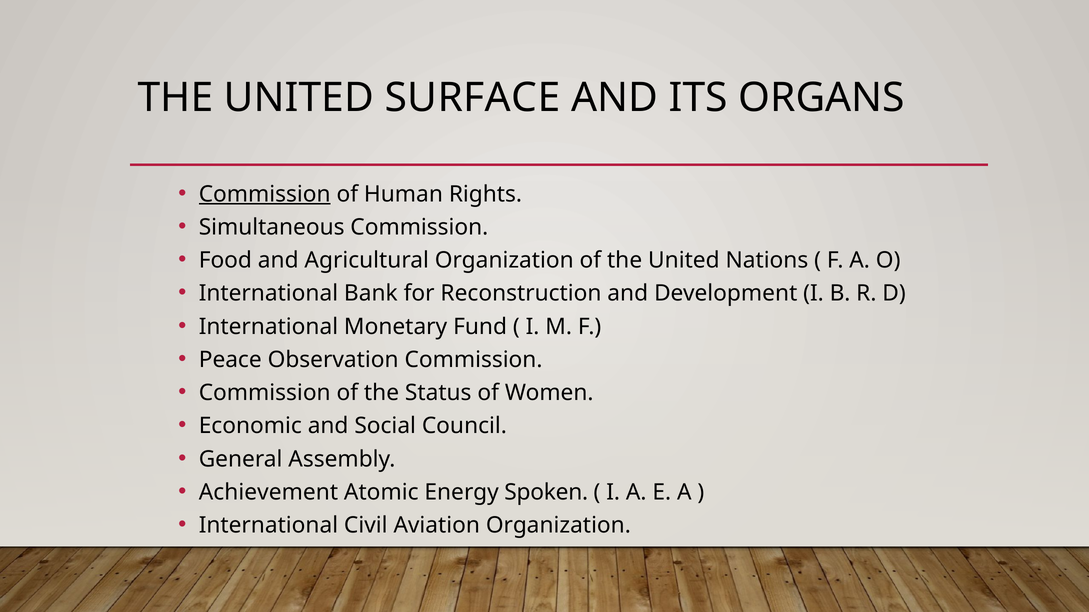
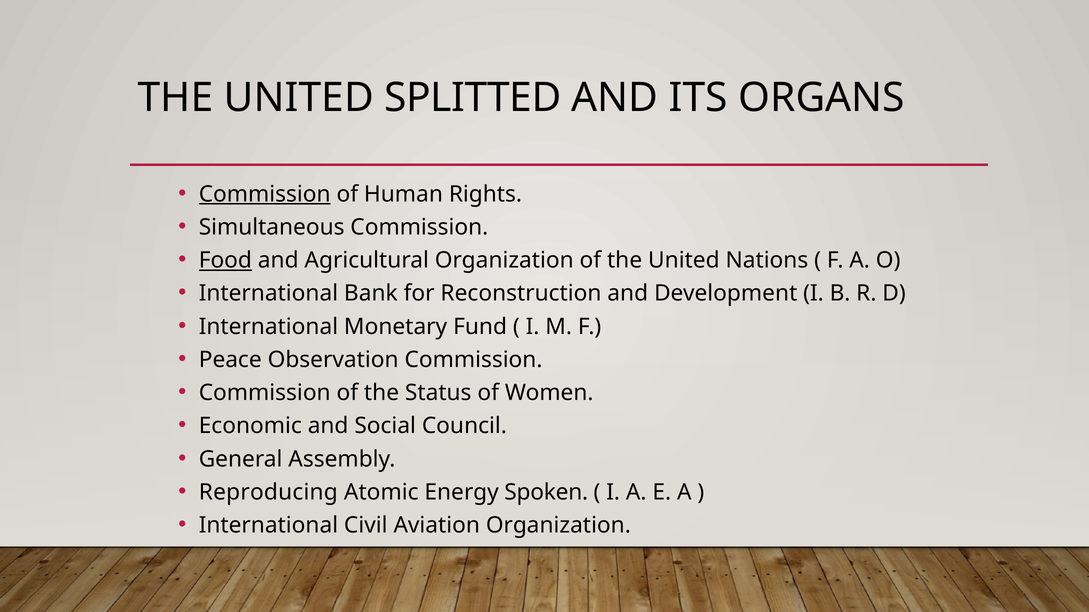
SURFACE: SURFACE -> SPLITTED
Food underline: none -> present
Achievement: Achievement -> Reproducing
